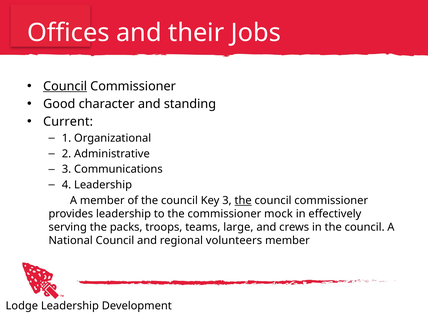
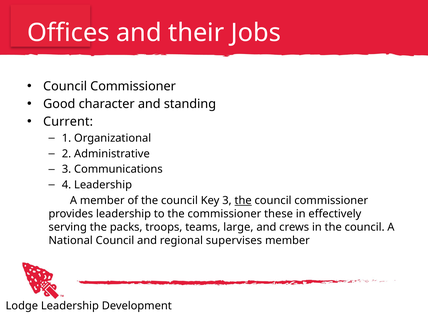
Council at (65, 86) underline: present -> none
mock: mock -> these
volunteers: volunteers -> supervises
